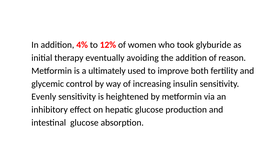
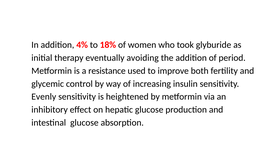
12%: 12% -> 18%
reason: reason -> period
ultimately: ultimately -> resistance
